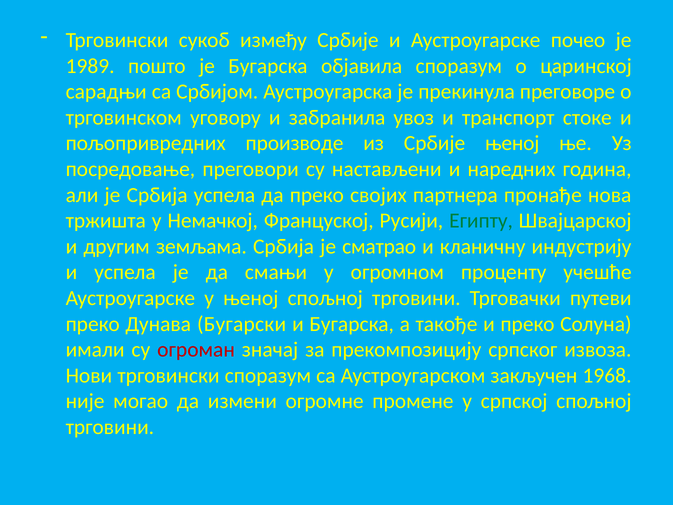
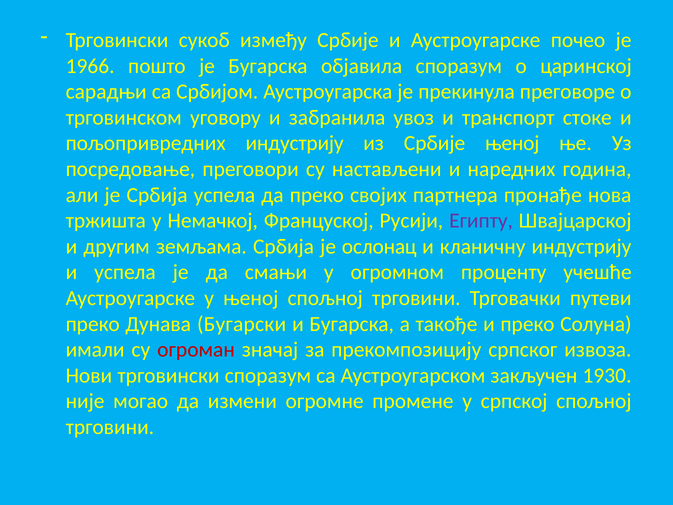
1989: 1989 -> 1966
пољопривредних производе: производе -> индустрију
Египту colour: green -> purple
сматрао: сматрао -> ослонац
1968: 1968 -> 1930
